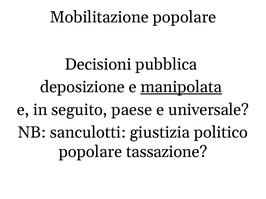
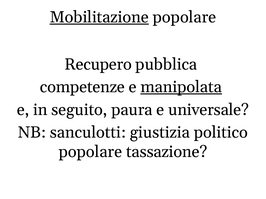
Mobilitazione underline: none -> present
Decisioni: Decisioni -> Recupero
deposizione: deposizione -> competenze
paese: paese -> paura
